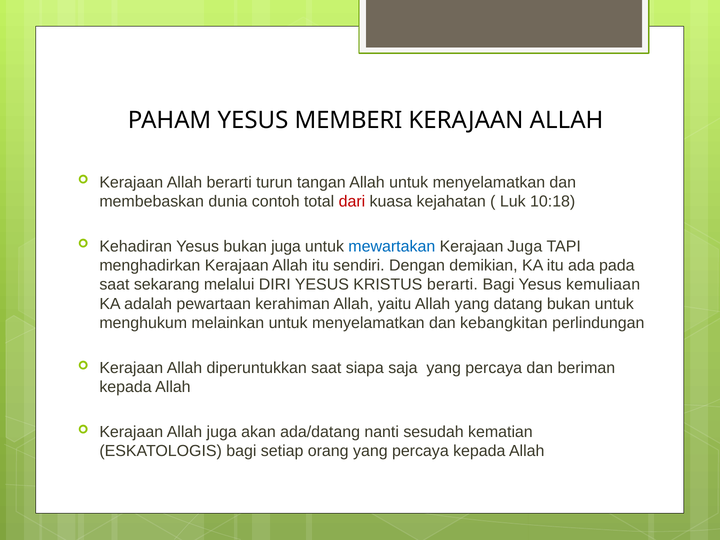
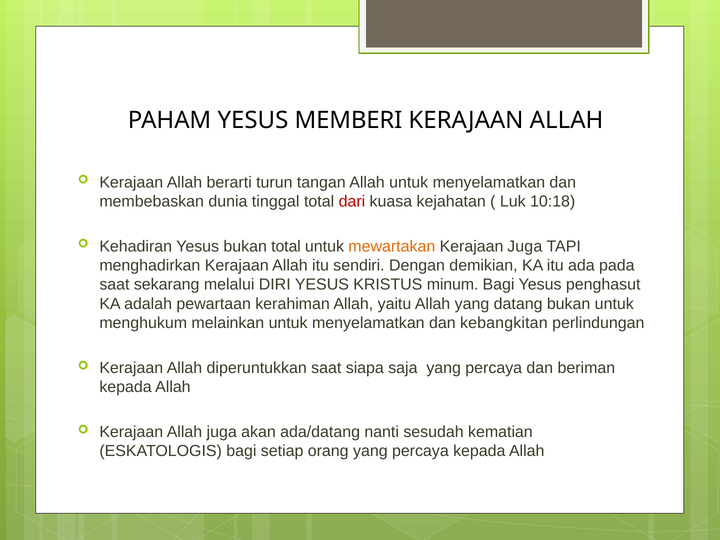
contoh: contoh -> tinggal
bukan juga: juga -> total
mewartakan colour: blue -> orange
KRISTUS berarti: berarti -> minum
kemuliaan: kemuliaan -> penghasut
